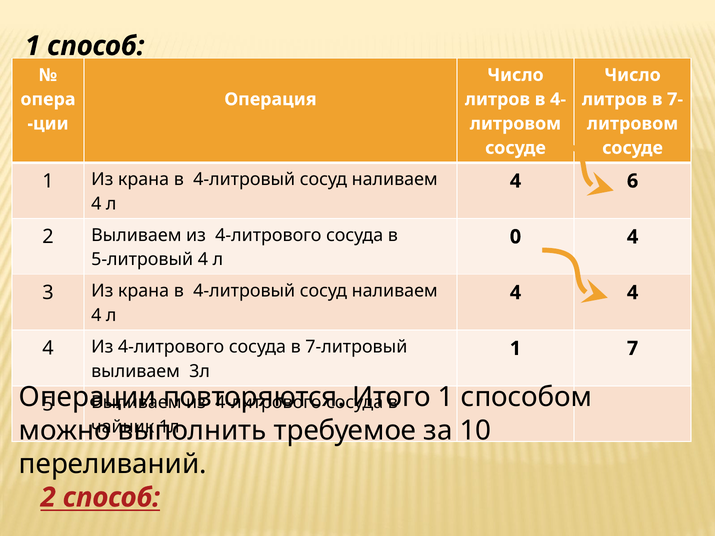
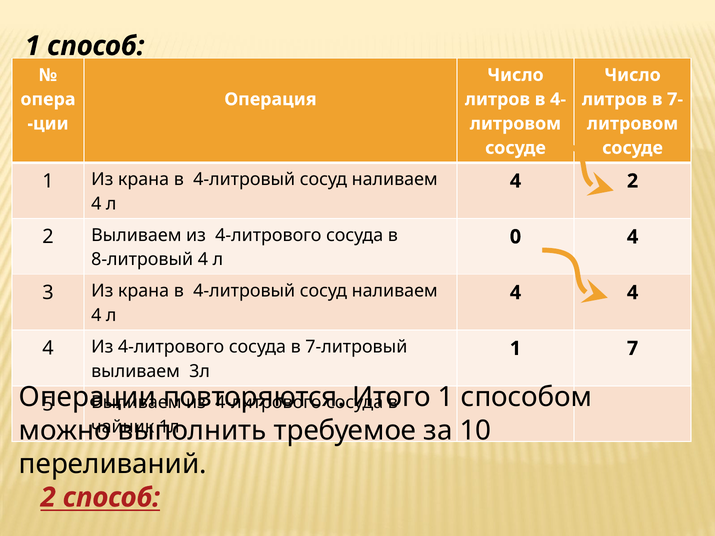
4 6: 6 -> 2
5-литровый: 5-литровый -> 8-литровый
